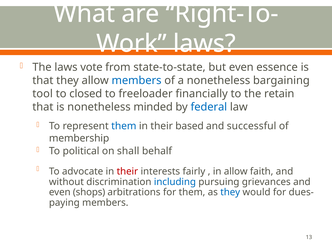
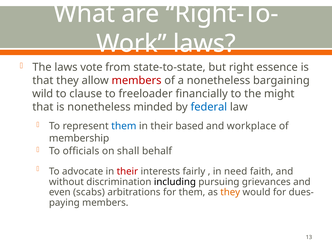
but even: even -> right
members at (137, 80) colour: blue -> red
tool: tool -> wild
closed: closed -> clause
retain: retain -> might
successful: successful -> workplace
political: political -> officials
in allow: allow -> need
including colour: blue -> black
shops: shops -> scabs
they at (230, 192) colour: blue -> orange
